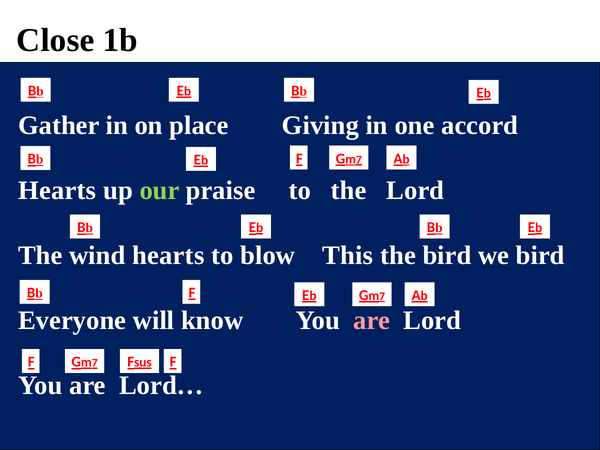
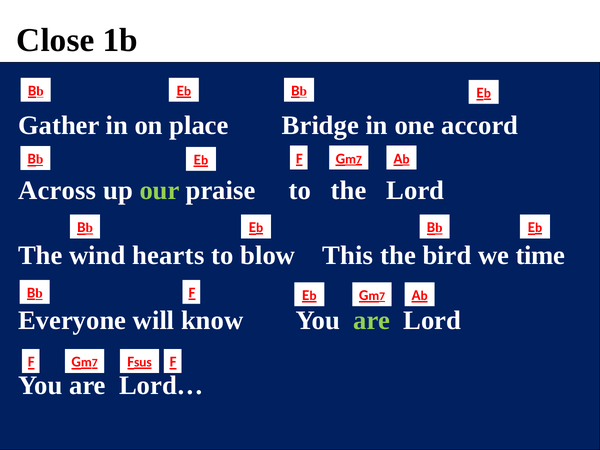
Giving: Giving -> Bridge
Hearts at (57, 190): Hearts -> Across
we bird: bird -> time
are at (372, 320) colour: pink -> light green
